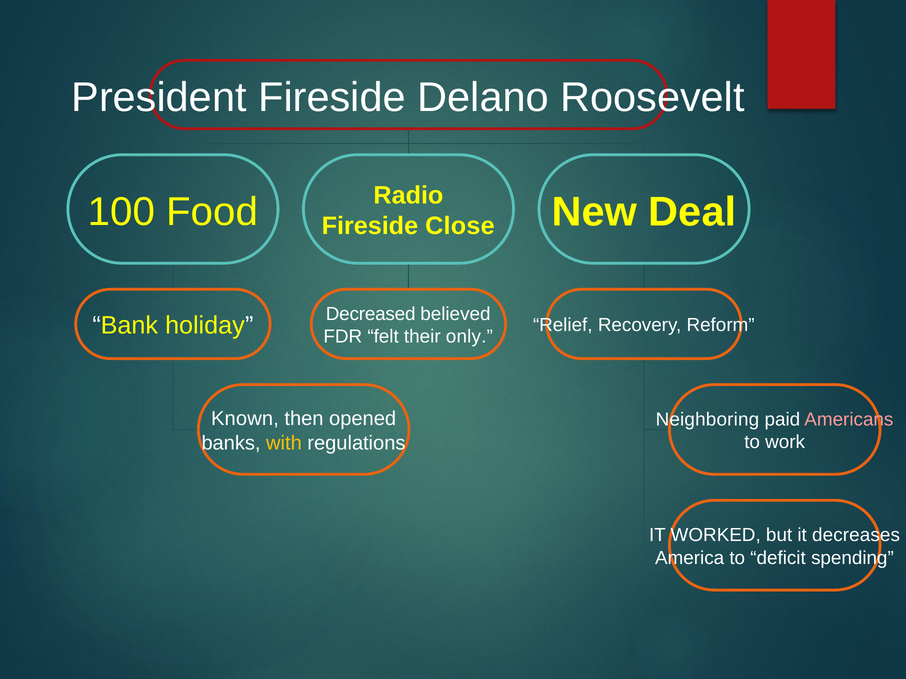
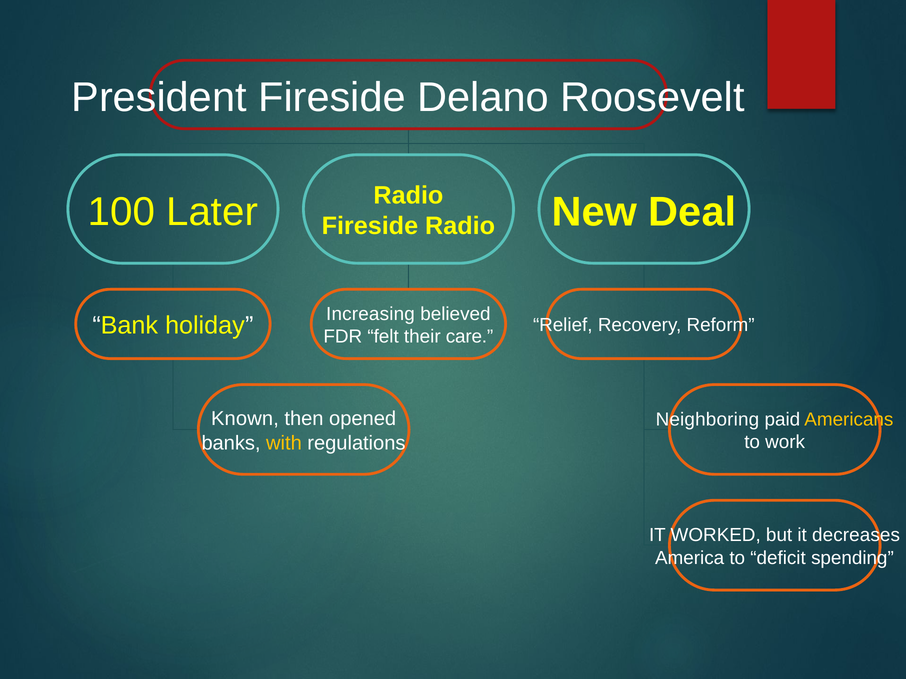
Food: Food -> Later
Fireside Close: Close -> Radio
Decreased: Decreased -> Increasing
only: only -> care
Americans colour: pink -> yellow
